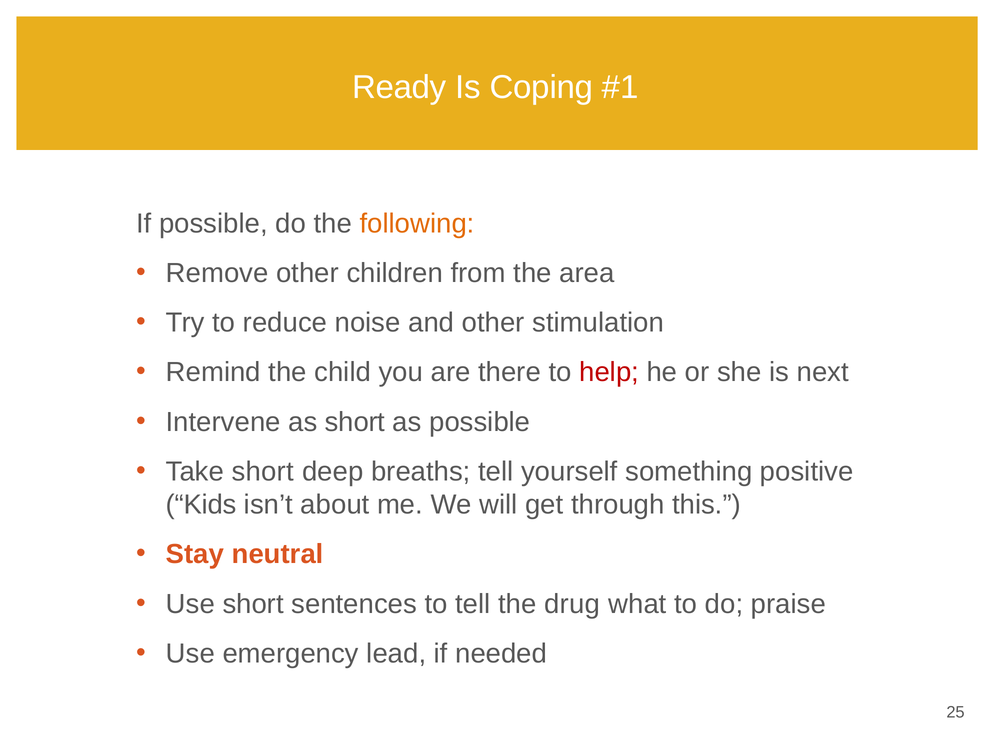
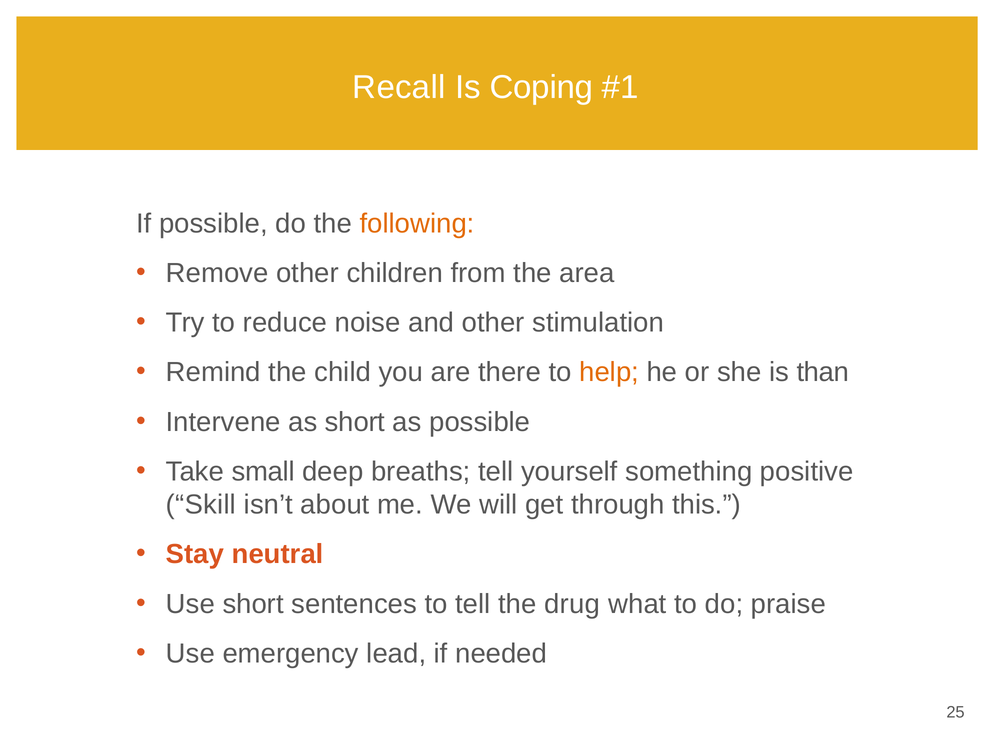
Ready: Ready -> Recall
help colour: red -> orange
next: next -> than
Take short: short -> small
Kids: Kids -> Skill
